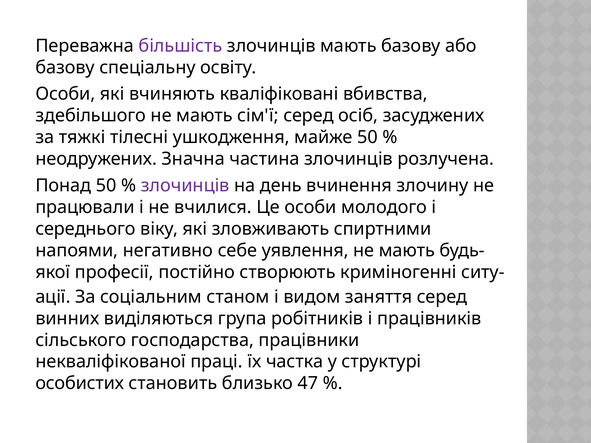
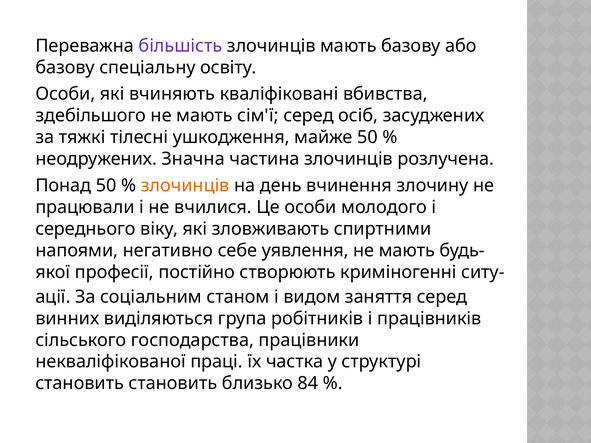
злочинців at (185, 186) colour: purple -> orange
особистих at (80, 384): особистих -> становить
47: 47 -> 84
